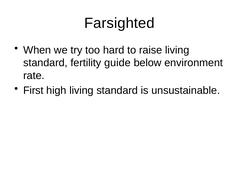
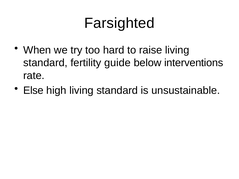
environment: environment -> interventions
First: First -> Else
